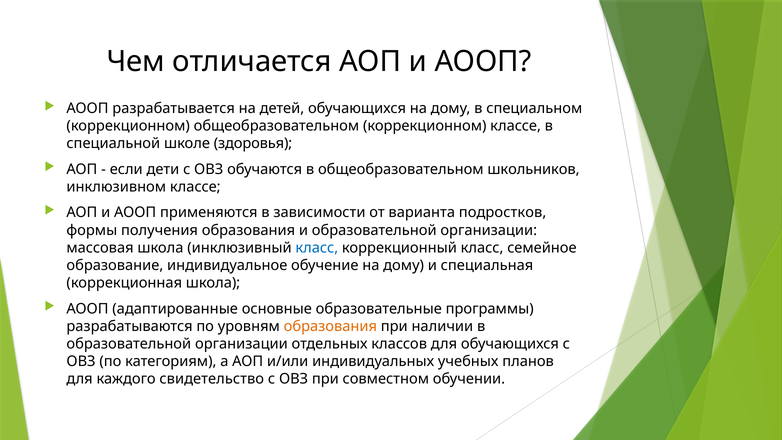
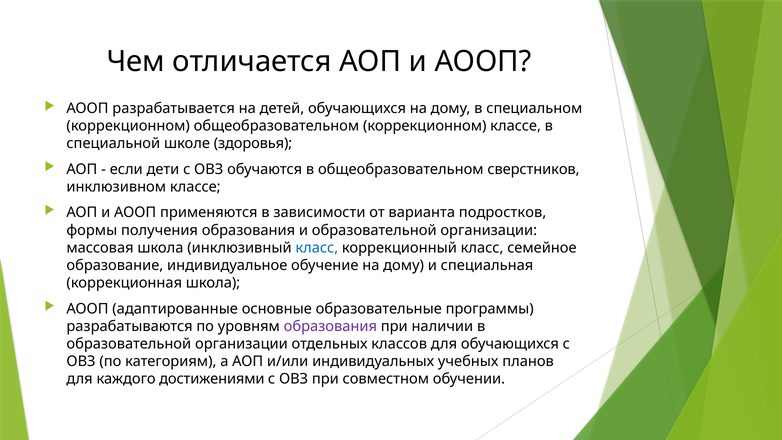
школьников: школьников -> сверстников
образования at (330, 326) colour: orange -> purple
свидетельство: свидетельство -> достижениями
